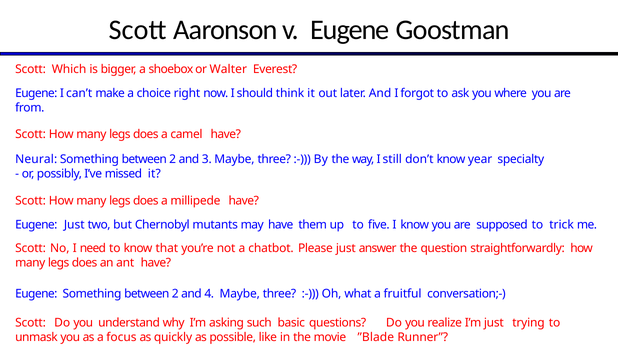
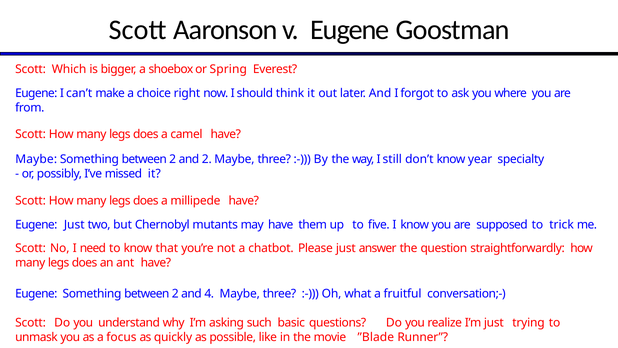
Walter: Walter -> Spring
Neural at (36, 159): Neural -> Maybe
and 3: 3 -> 2
